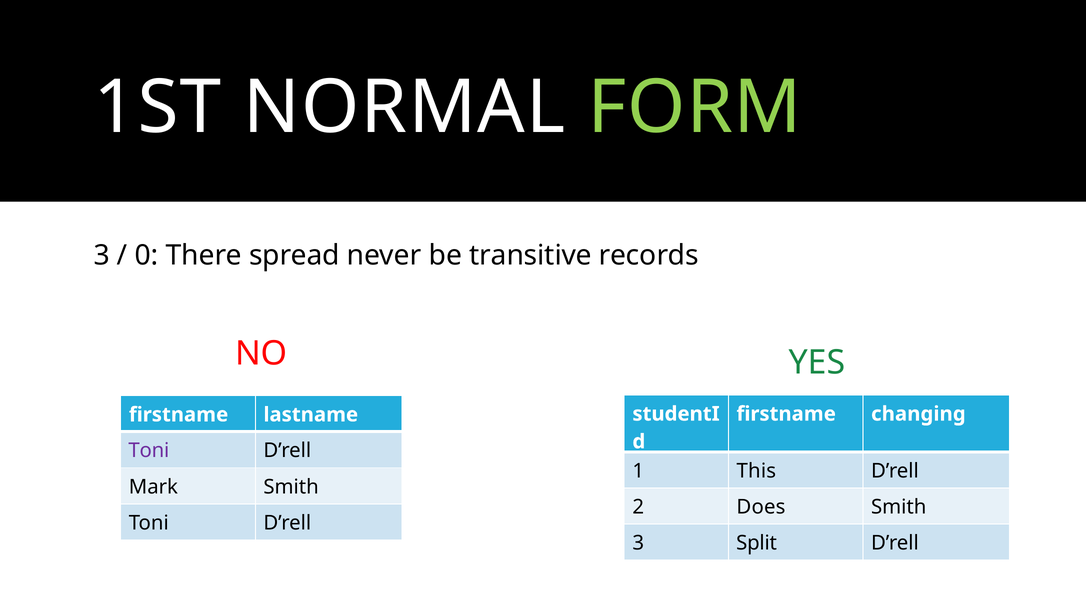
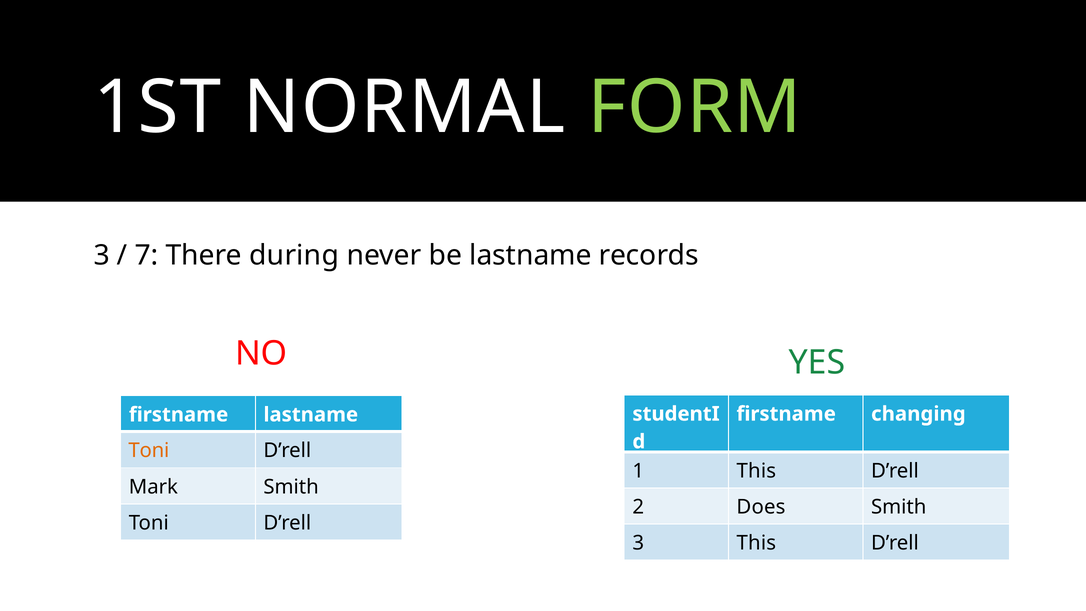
0: 0 -> 7
spread: spread -> during
be transitive: transitive -> lastname
Toni at (149, 451) colour: purple -> orange
3 Split: Split -> This
